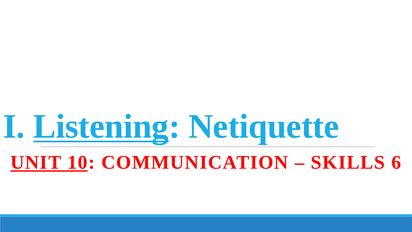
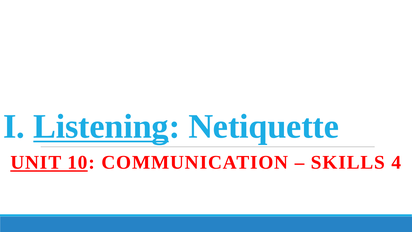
6: 6 -> 4
